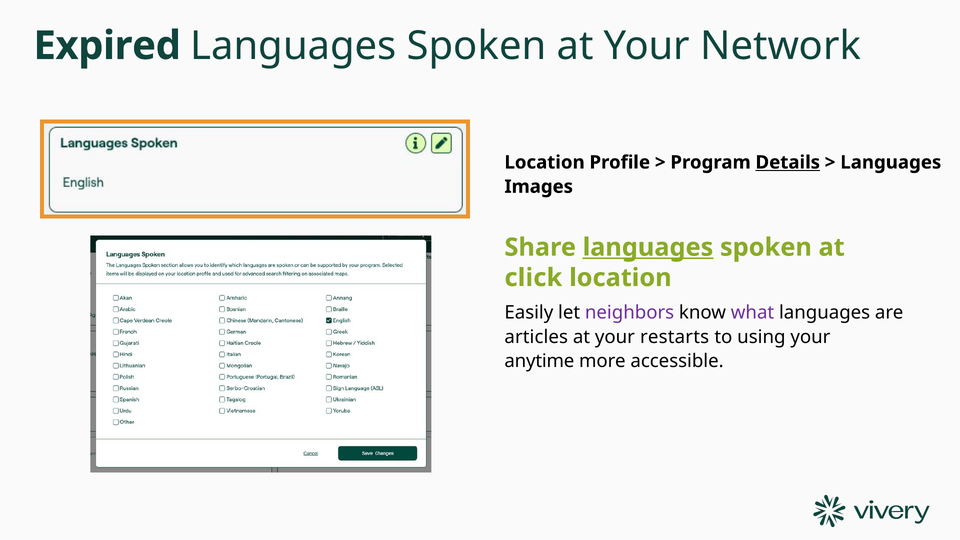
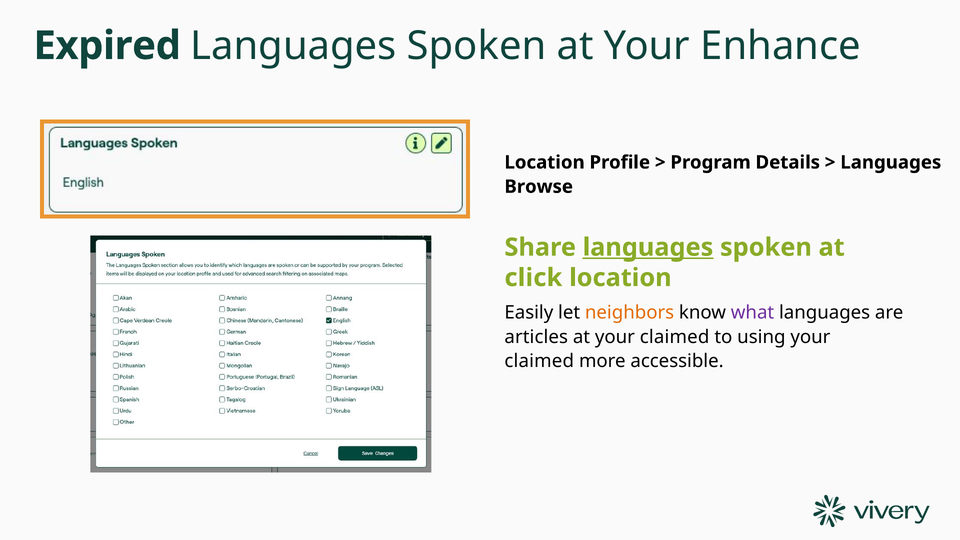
Network: Network -> Enhance
Details underline: present -> none
Images: Images -> Browse
neighbors colour: purple -> orange
at your restarts: restarts -> claimed
anytime at (539, 361): anytime -> claimed
